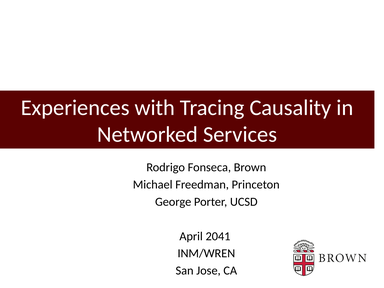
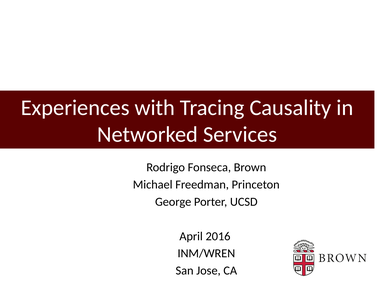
2041: 2041 -> 2016
